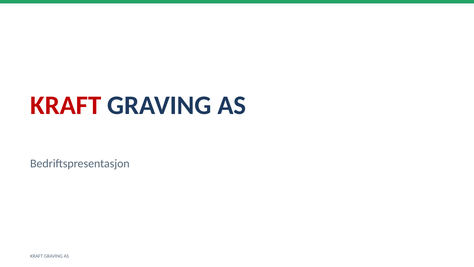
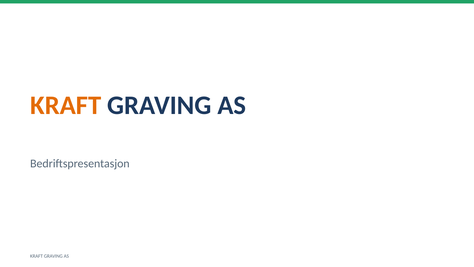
KRAFT at (66, 105) colour: red -> orange
